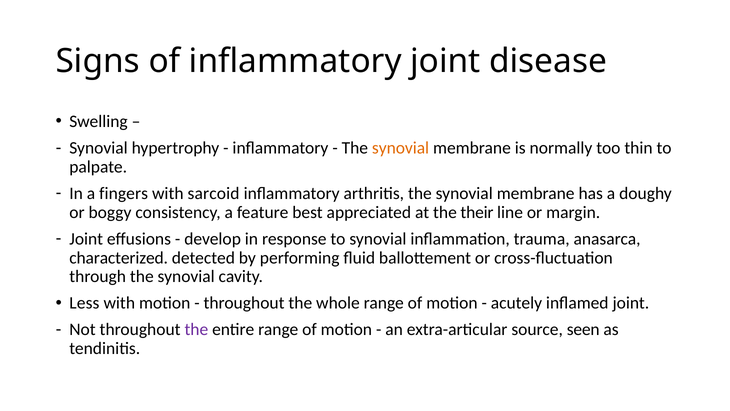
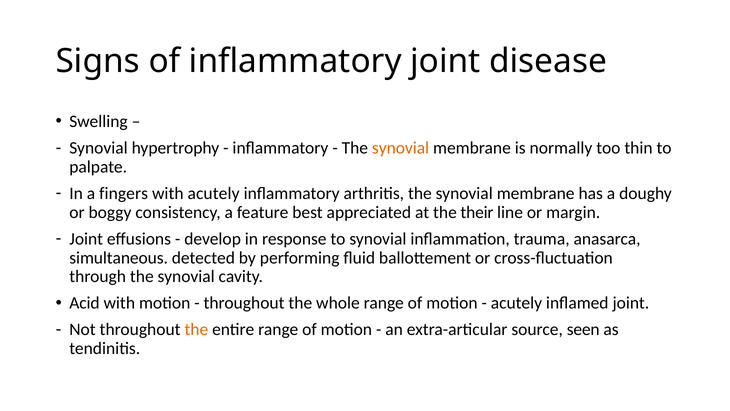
with sarcoid: sarcoid -> acutely
characterized: characterized -> simultaneous
Less: Less -> Acid
the at (196, 329) colour: purple -> orange
